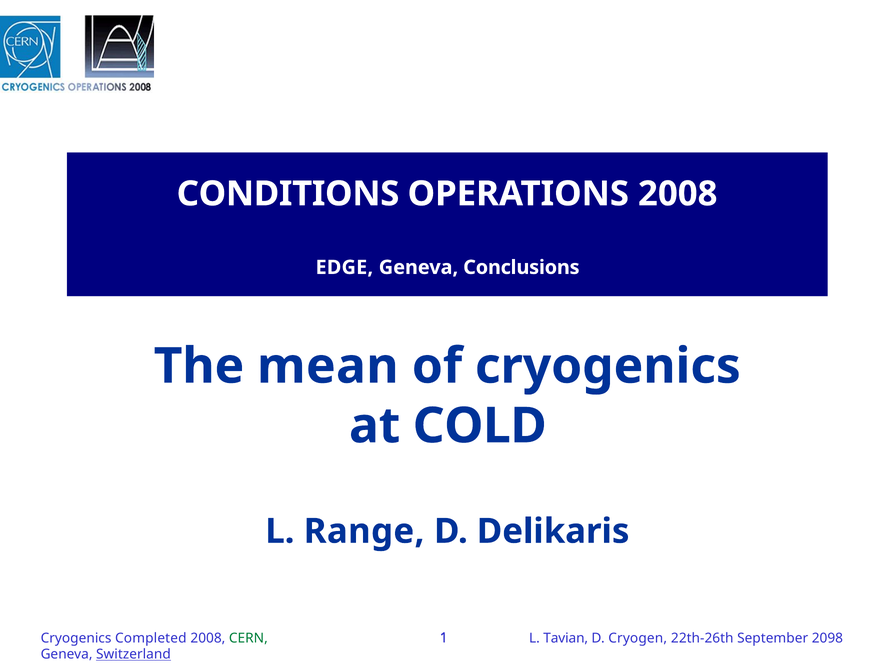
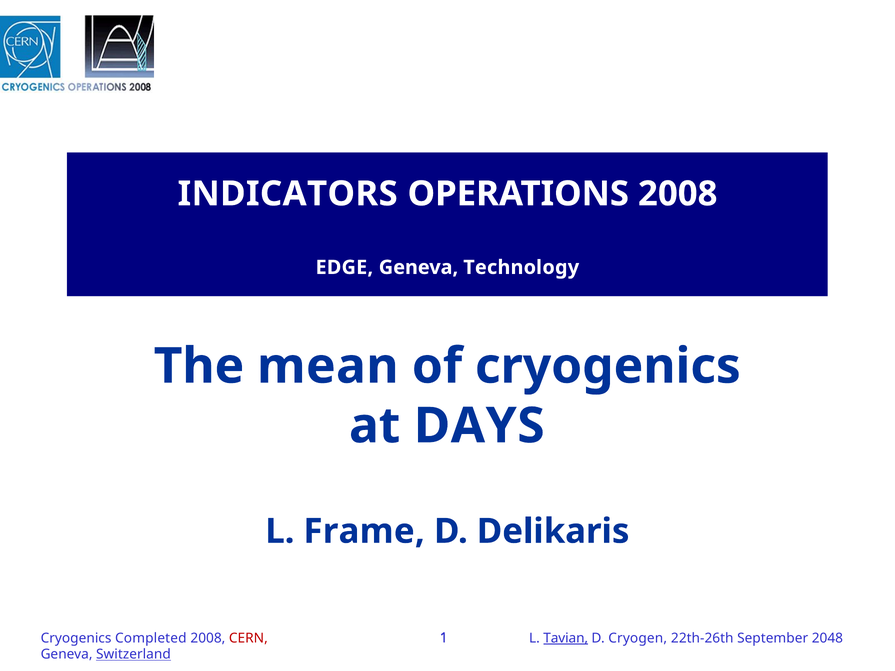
CONDITIONS: CONDITIONS -> INDICATORS
Conclusions: Conclusions -> Technology
COLD: COLD -> DAYS
Range: Range -> Frame
CERN colour: green -> red
Tavian underline: none -> present
2098: 2098 -> 2048
